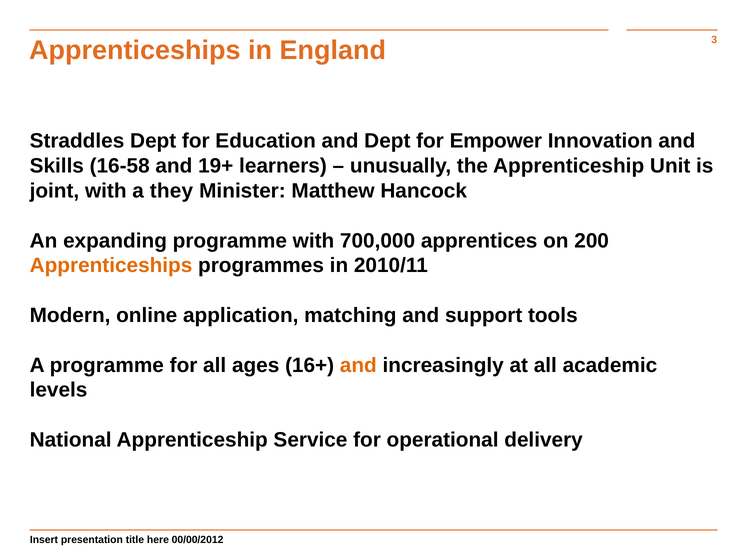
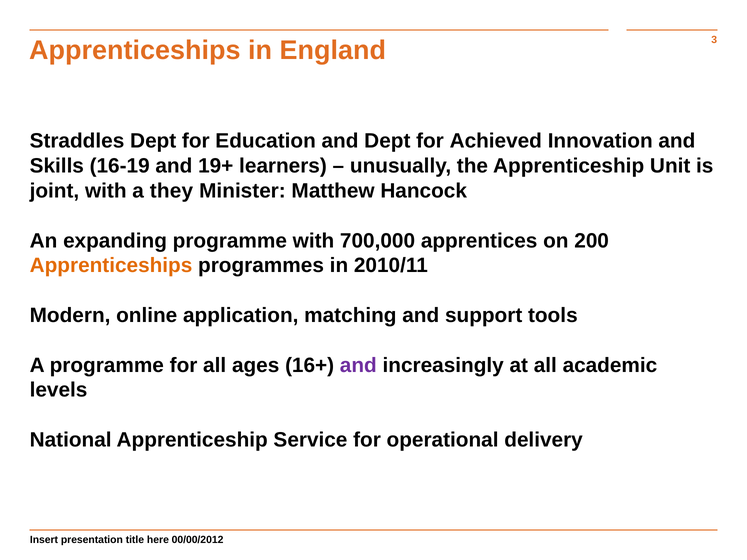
Empower: Empower -> Achieved
16-58: 16-58 -> 16-19
and at (358, 365) colour: orange -> purple
